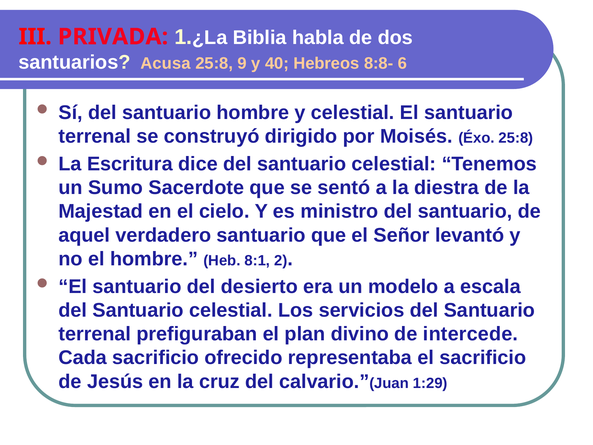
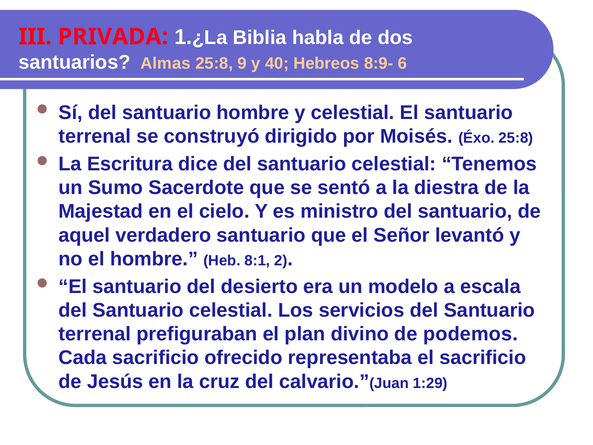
Acusa: Acusa -> Almas
8:8-: 8:8- -> 8:9-
intercede: intercede -> podemos
